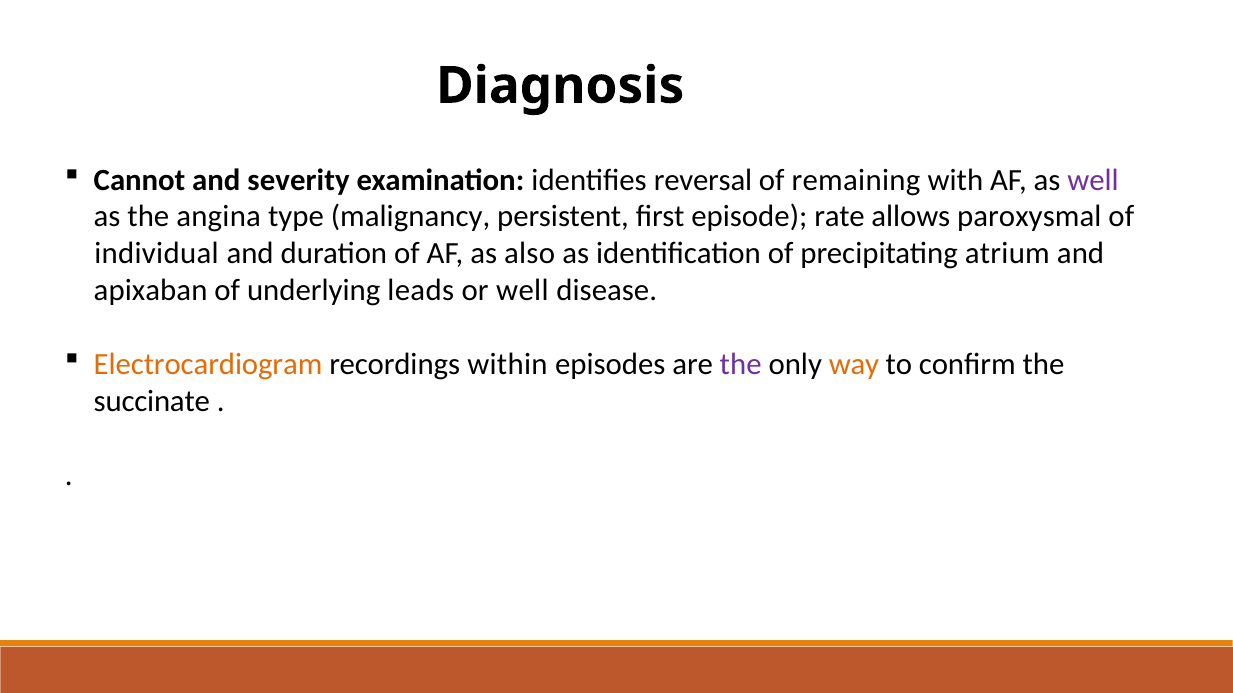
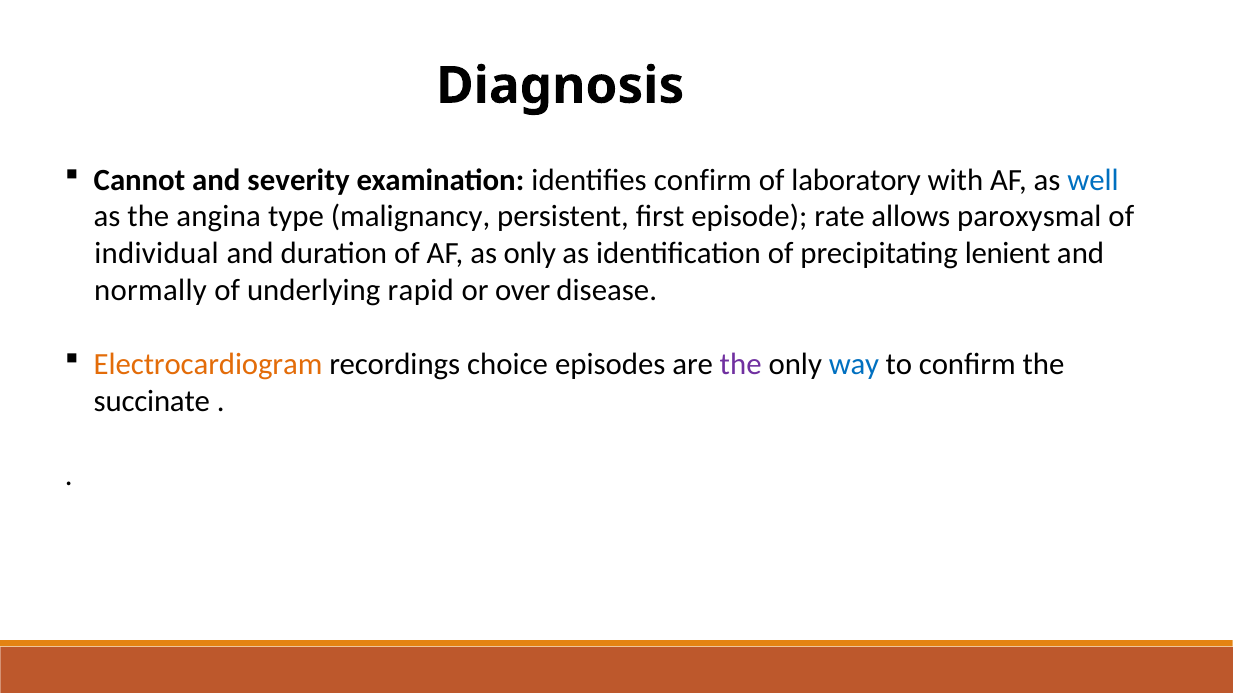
identifies reversal: reversal -> confirm
remaining: remaining -> laboratory
well at (1093, 180) colour: purple -> blue
as also: also -> only
atrium: atrium -> lenient
apixaban: apixaban -> normally
leads: leads -> rapid
or well: well -> over
within: within -> choice
way colour: orange -> blue
